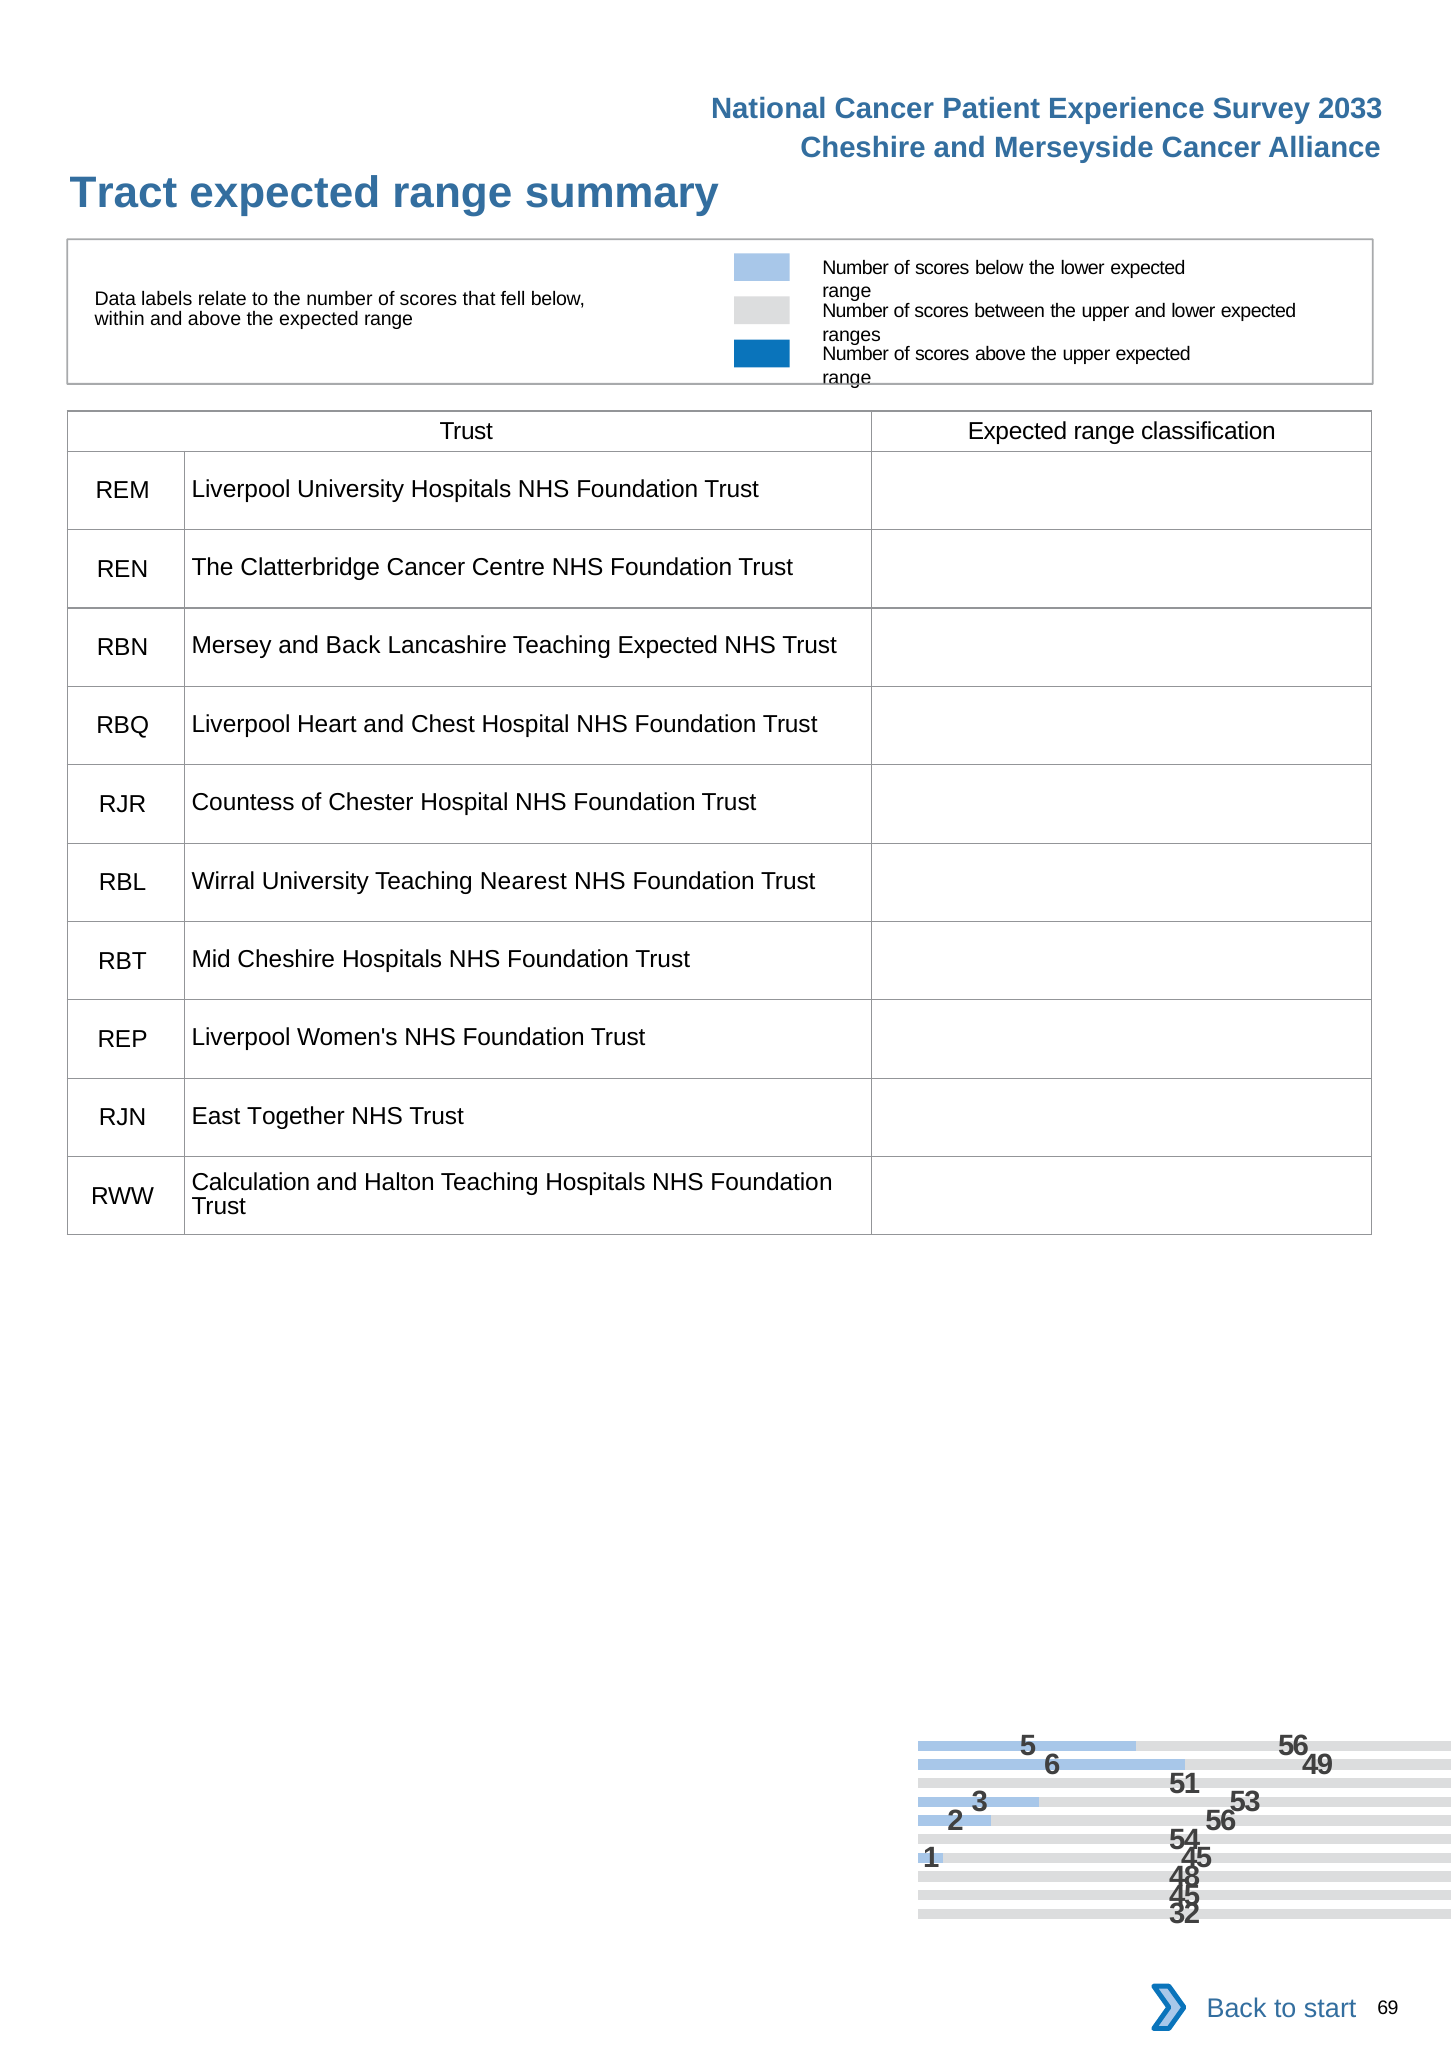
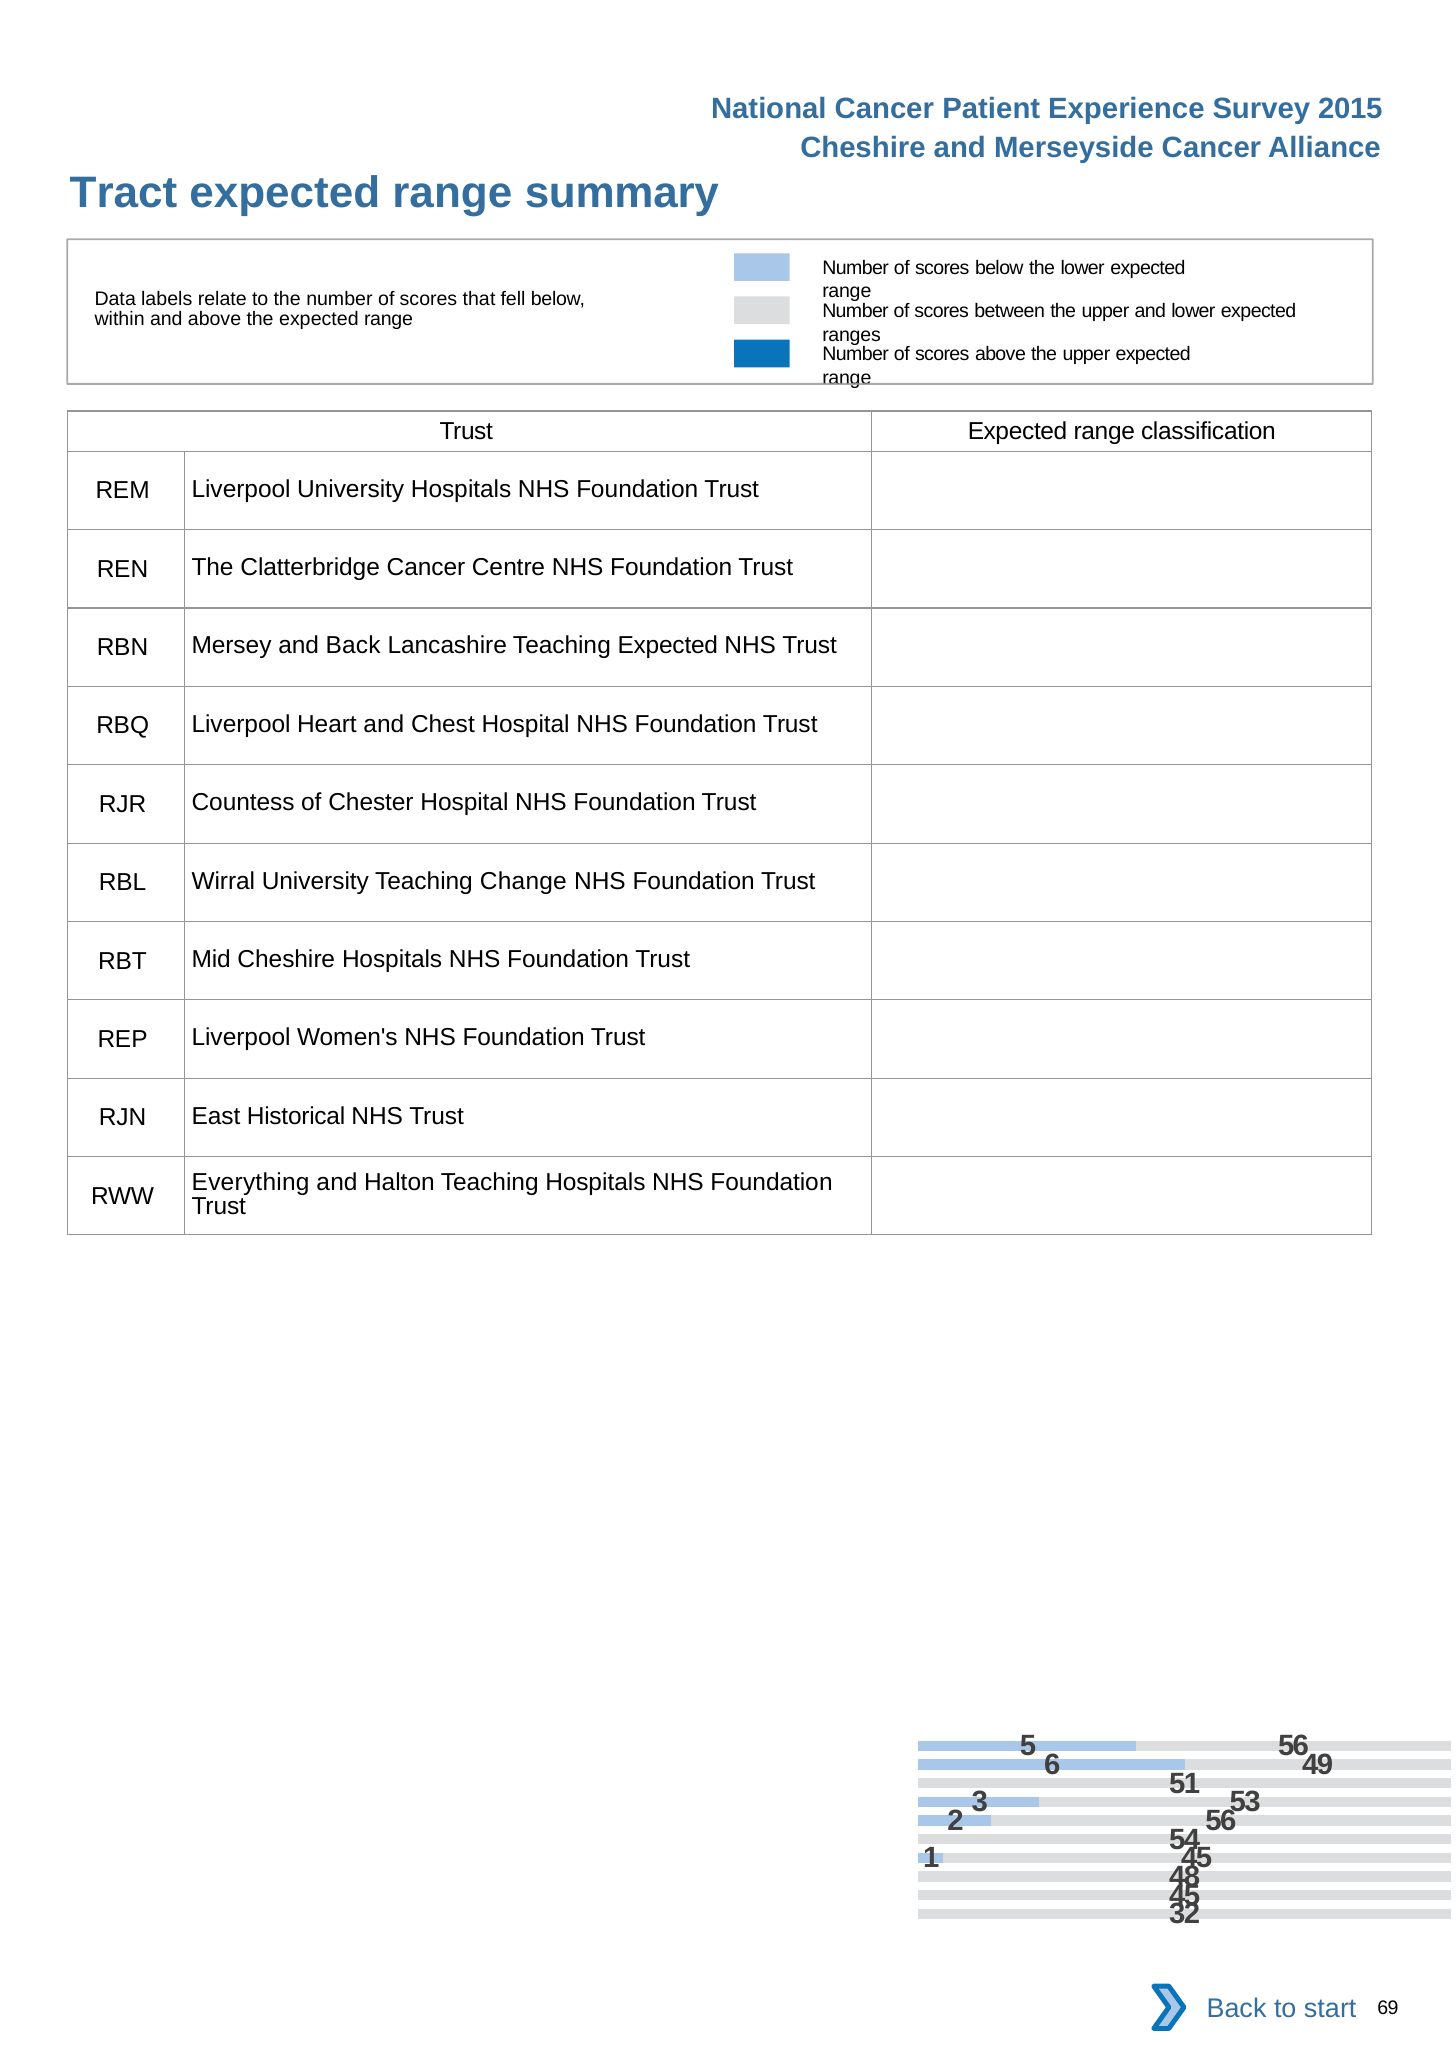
2033: 2033 -> 2015
Nearest: Nearest -> Change
Together: Together -> Historical
Calculation: Calculation -> Everything
